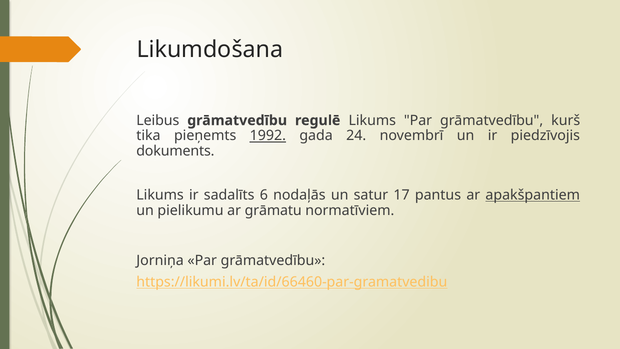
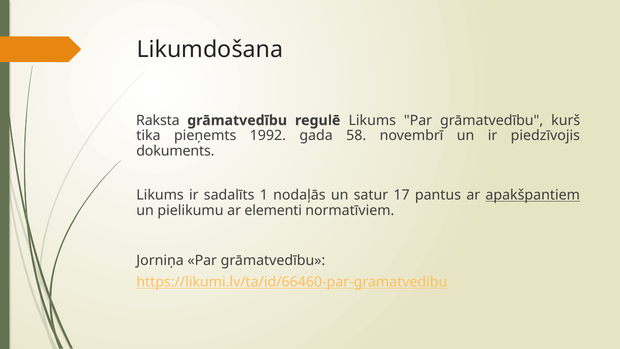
Leibus: Leibus -> Raksta
1992 underline: present -> none
24: 24 -> 58
6: 6 -> 1
grāmatu: grāmatu -> elementi
